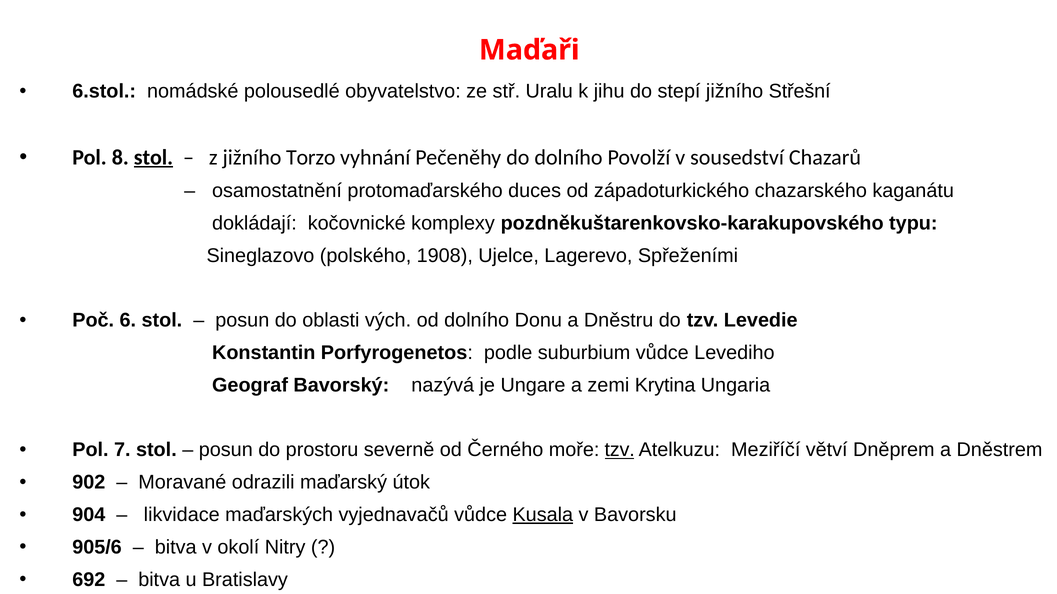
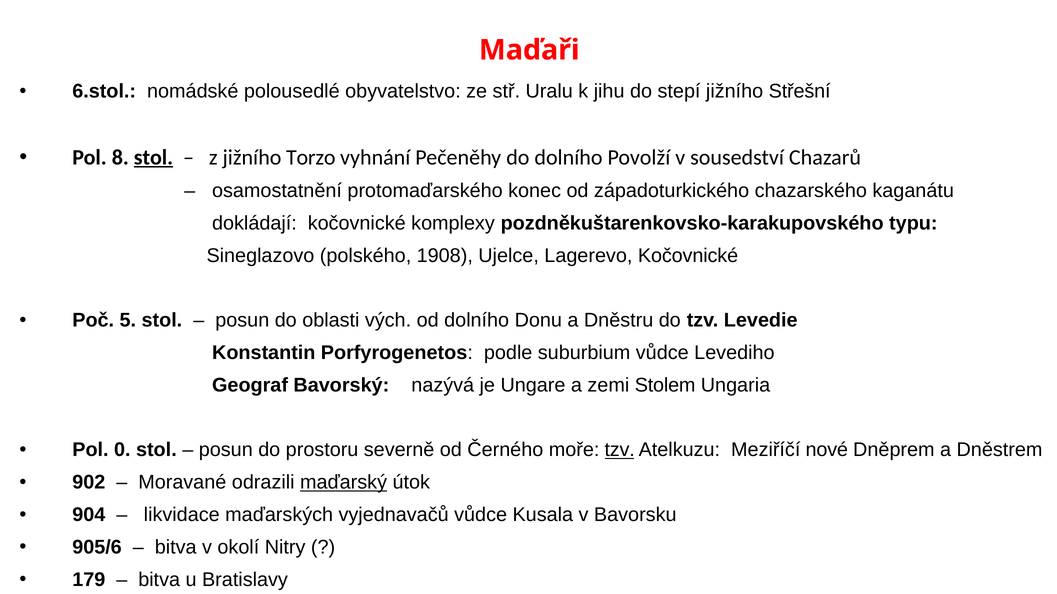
duces: duces -> konec
Lagerevo Spřeženími: Spřeženími -> Kočovnické
6: 6 -> 5
Krytina: Krytina -> Stolem
7: 7 -> 0
větví: větví -> nové
maďarský underline: none -> present
Kusala underline: present -> none
692: 692 -> 179
